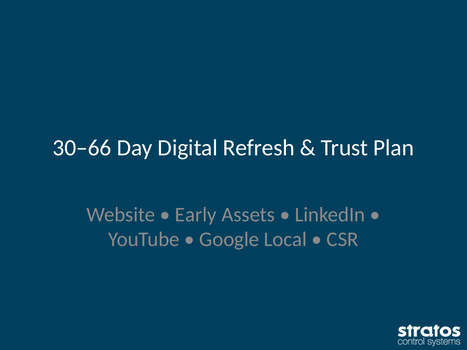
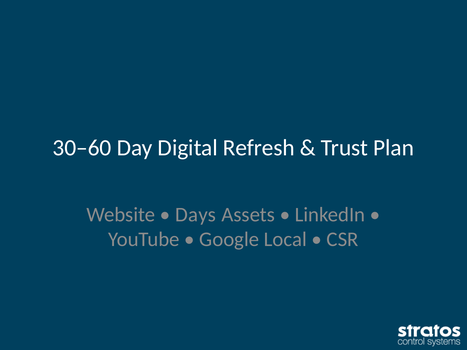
30–66: 30–66 -> 30–60
Early: Early -> Days
